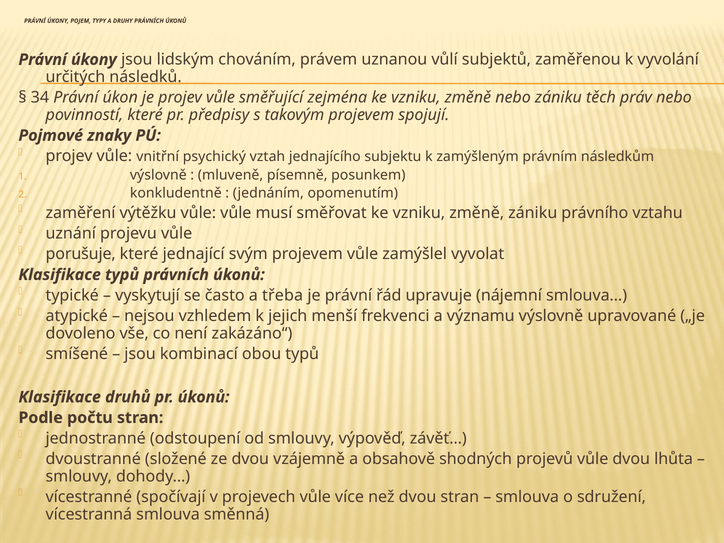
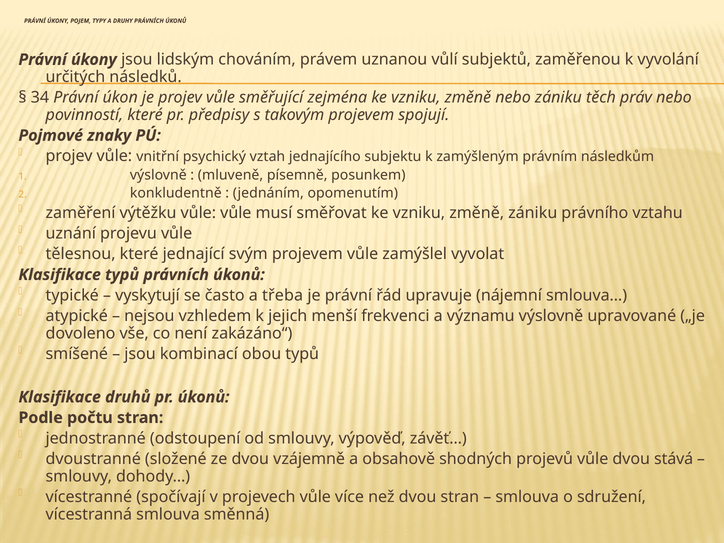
porušuje: porušuje -> tělesnou
lhůta: lhůta -> stává
